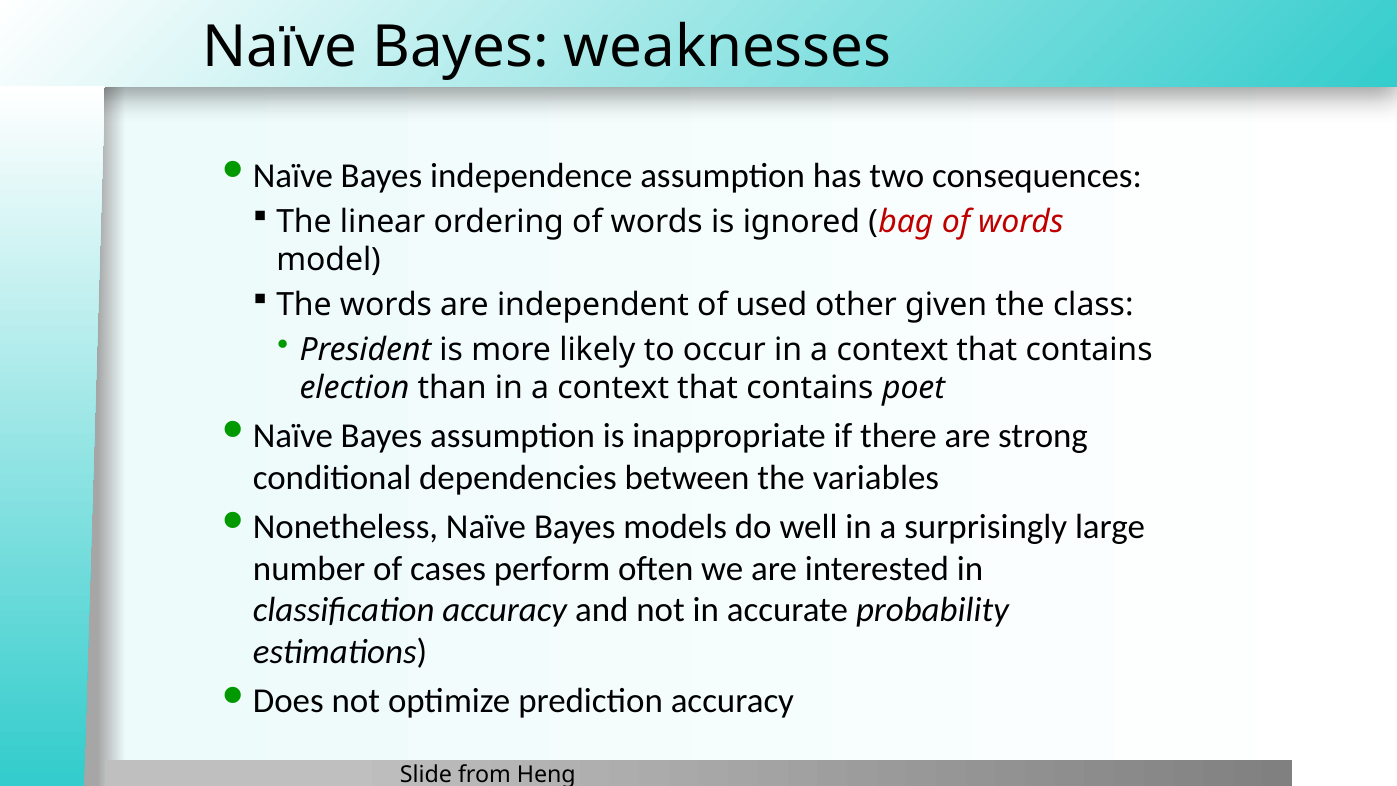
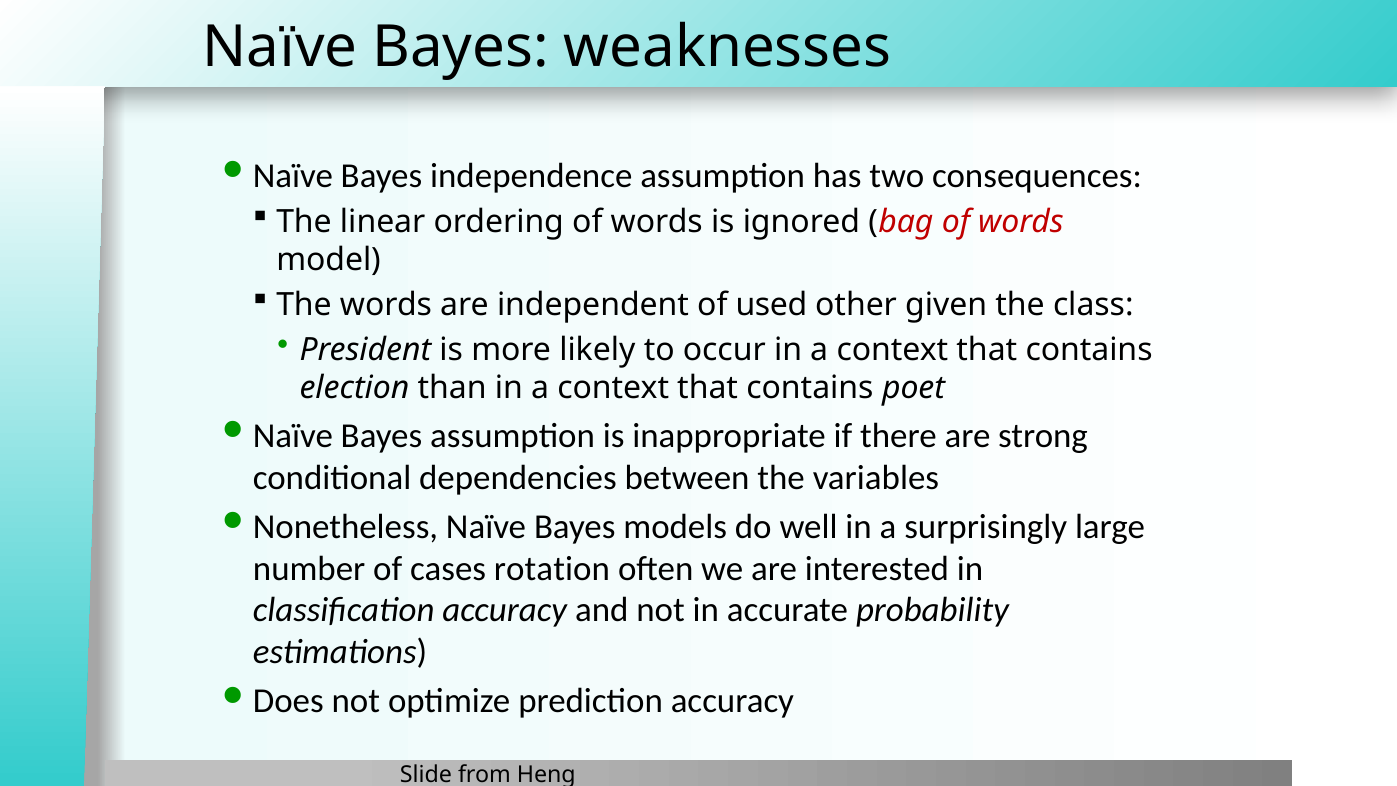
perform: perform -> rotation
